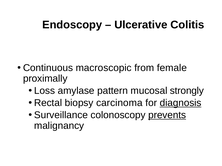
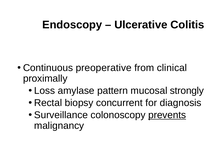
macroscopic: macroscopic -> preoperative
female: female -> clinical
carcinoma: carcinoma -> concurrent
diagnosis underline: present -> none
